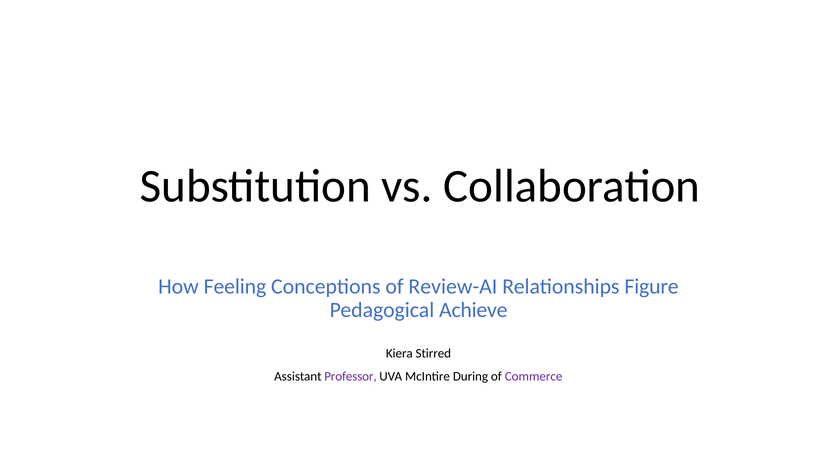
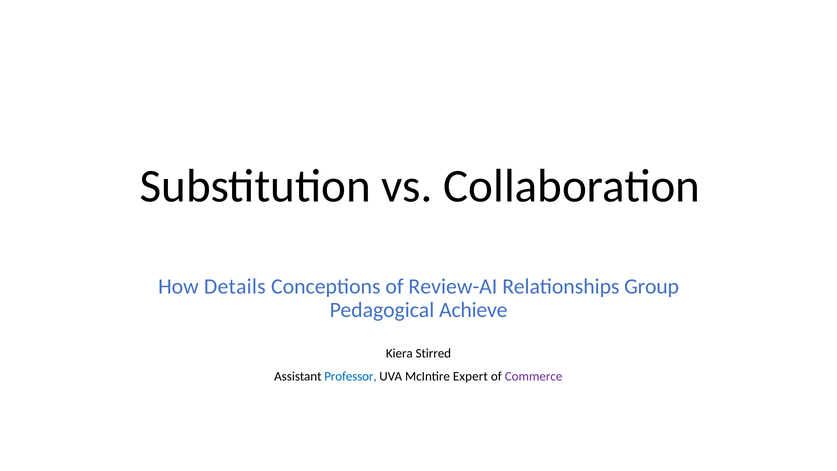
Feeling: Feeling -> Details
Figure: Figure -> Group
Professor colour: purple -> blue
During: During -> Expert
